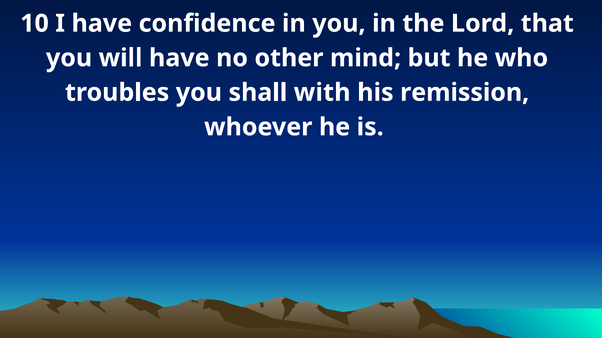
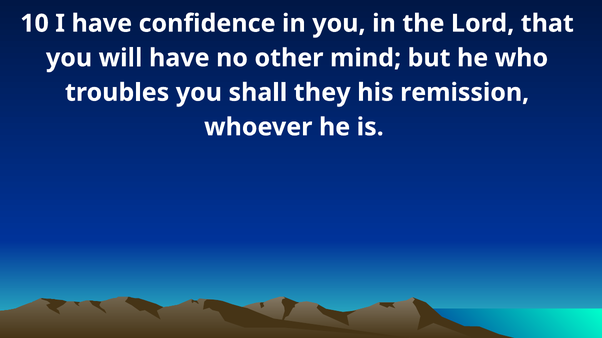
with: with -> they
